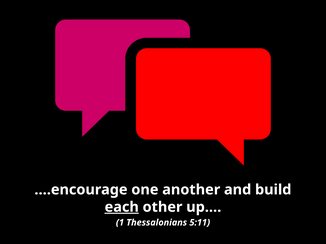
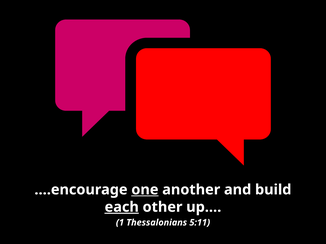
one underline: none -> present
